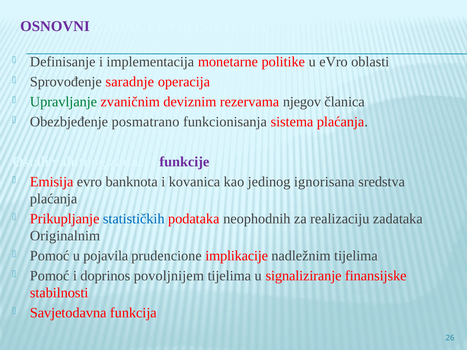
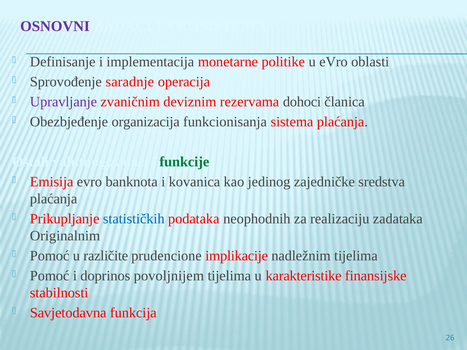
Upravljanje colour: green -> purple
njegov: njegov -> dohoci
posmatrano: posmatrano -> organizacija
funkcije colour: purple -> green
ignorisana: ignorisana -> zajedničke
pojavila: pojavila -> različite
signaliziranje: signaliziranje -> karakteristike
